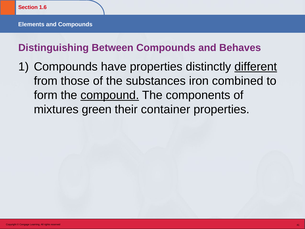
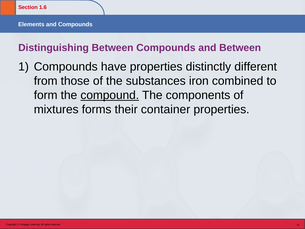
and Behaves: Behaves -> Between
different underline: present -> none
green: green -> forms
